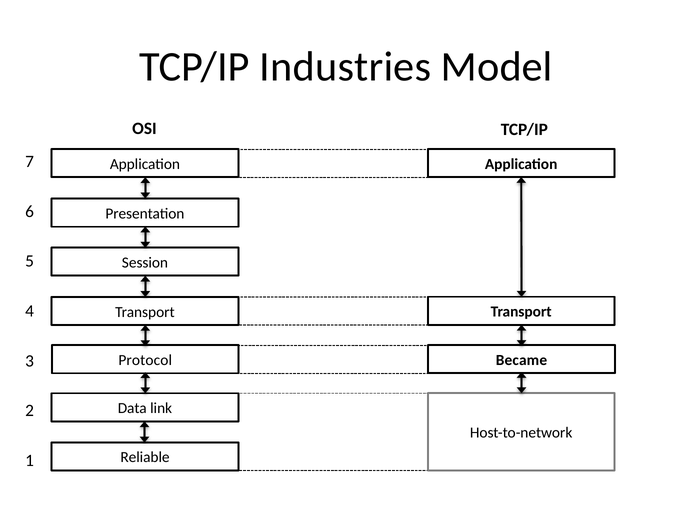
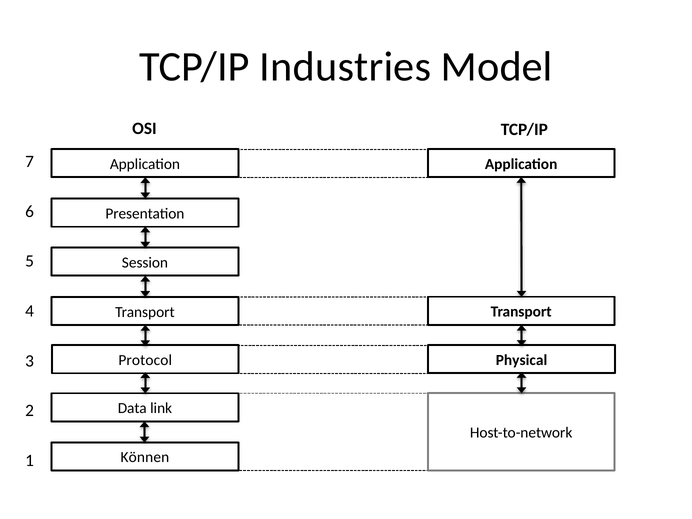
Became: Became -> Physical
Reliable: Reliable -> Können
